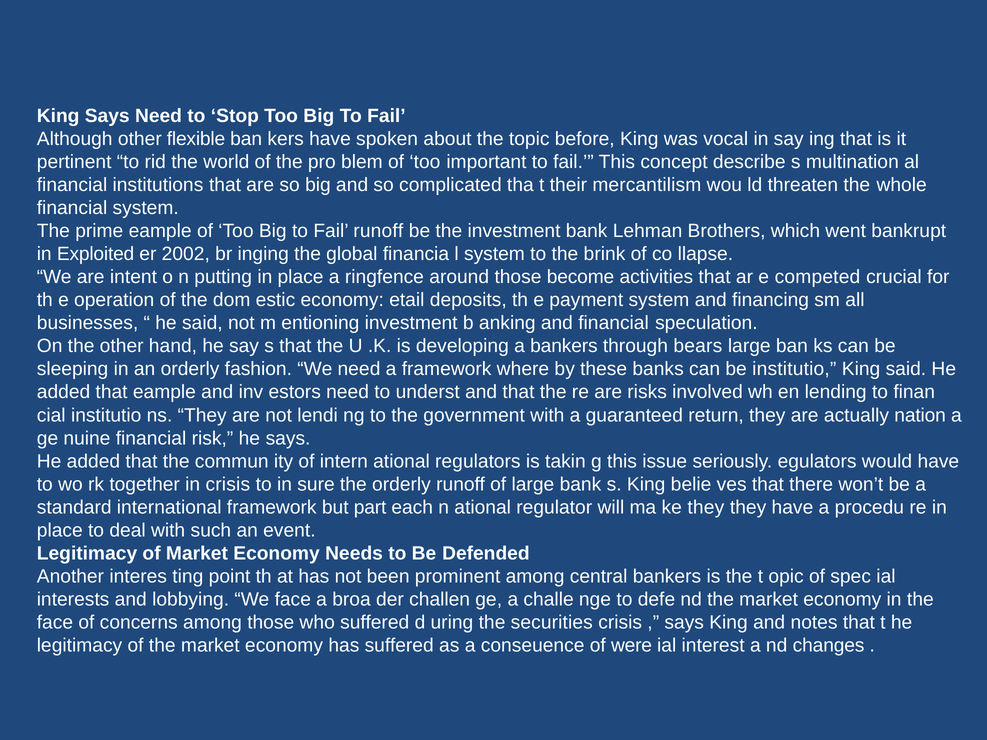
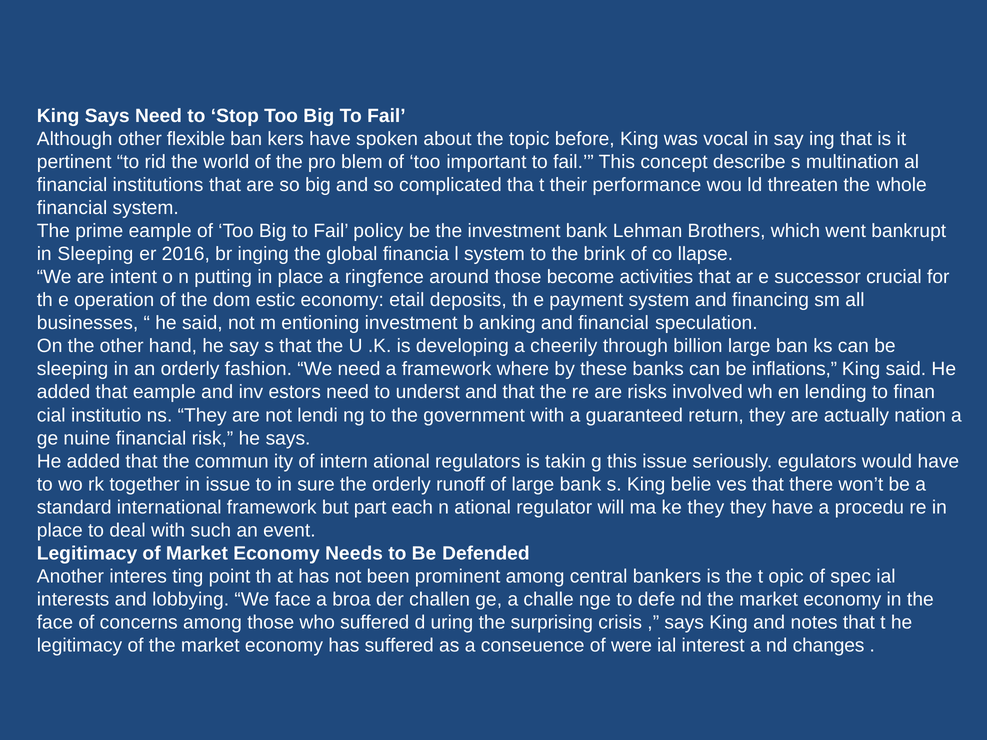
mercantilism: mercantilism -> performance
Fail runoff: runoff -> policy
in Exploited: Exploited -> Sleeping
2002: 2002 -> 2016
competed: competed -> successor
a bankers: bankers -> cheerily
bears: bears -> billion
be institutio: institutio -> inflations
in crisis: crisis -> issue
securities: securities -> surprising
